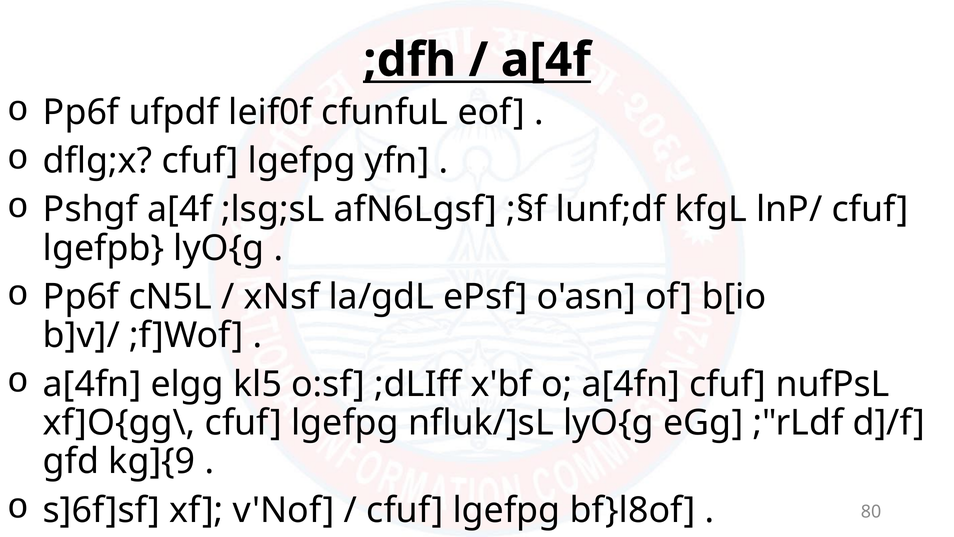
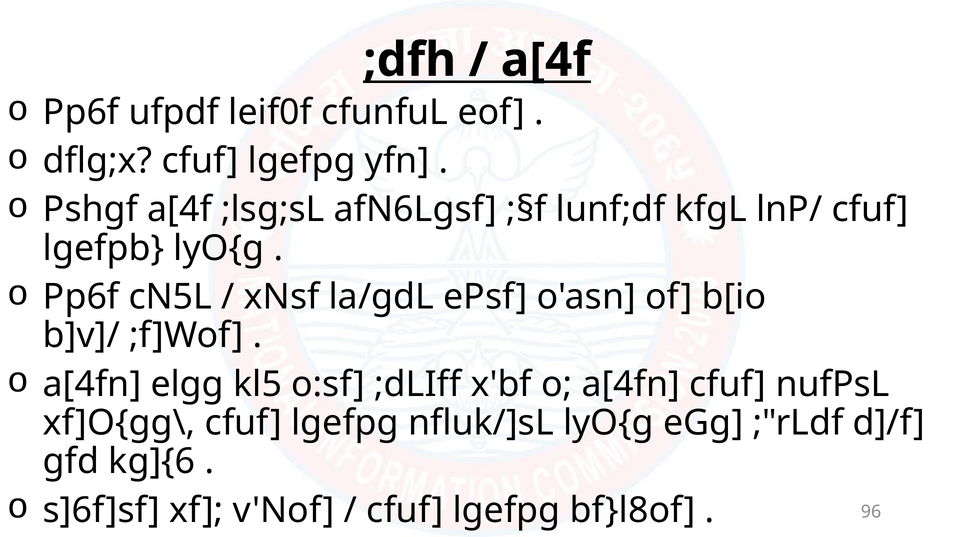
kg]{9: kg]{9 -> kg]{6
80: 80 -> 96
